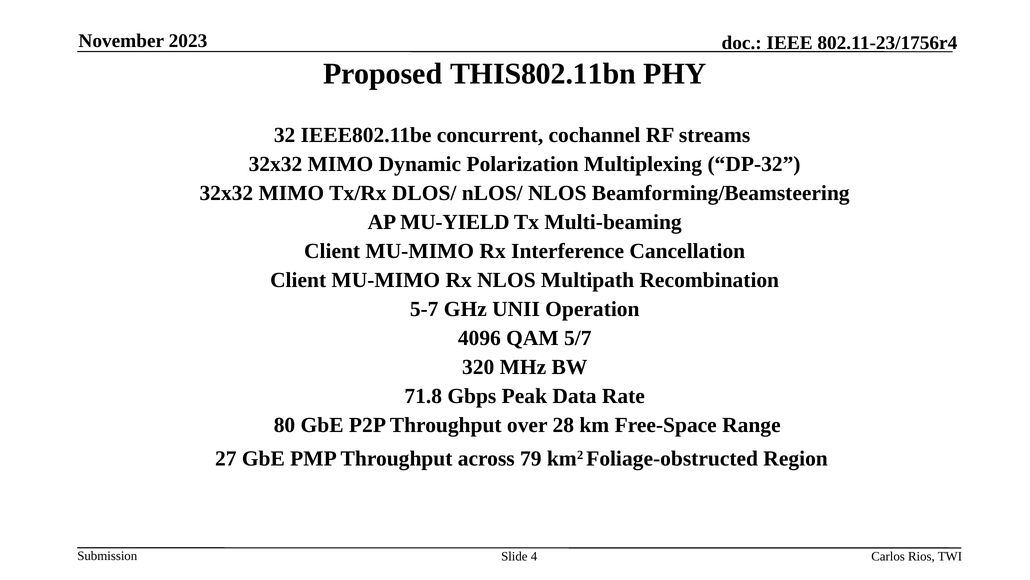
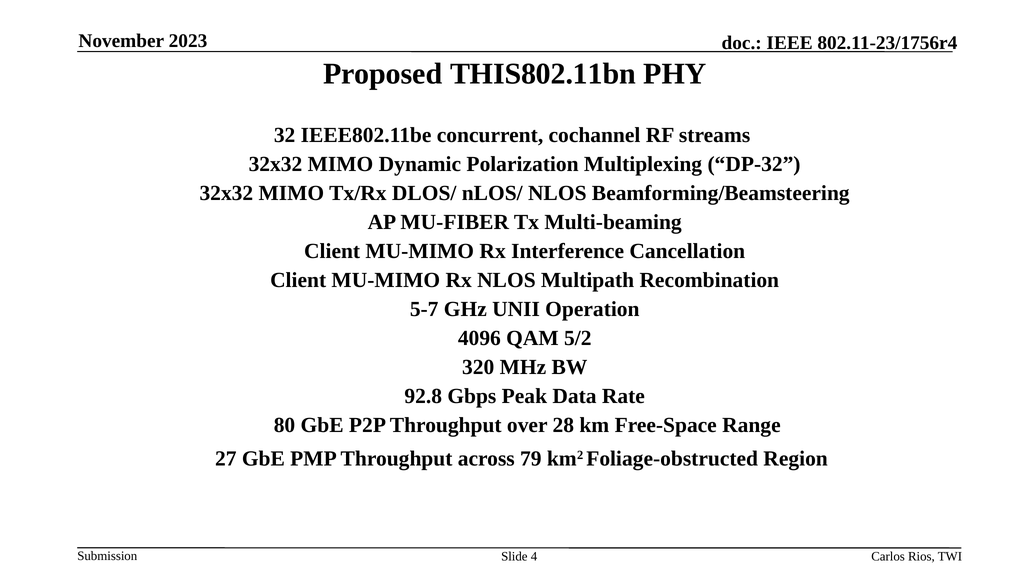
MU-YIELD: MU-YIELD -> MU-FIBER
5/7: 5/7 -> 5/2
71.8: 71.8 -> 92.8
